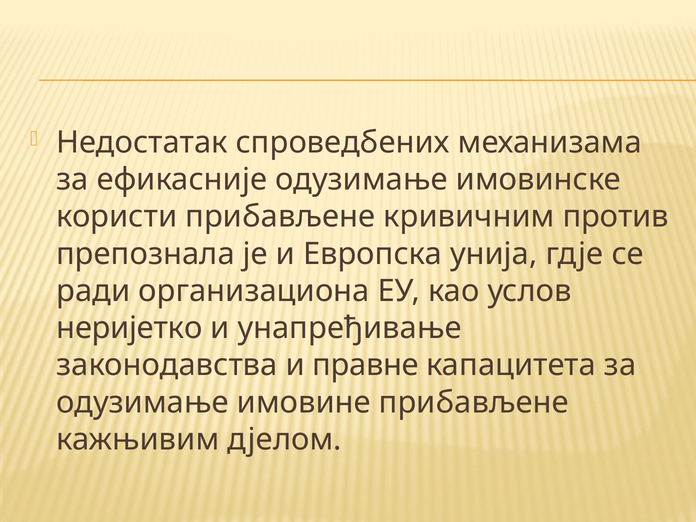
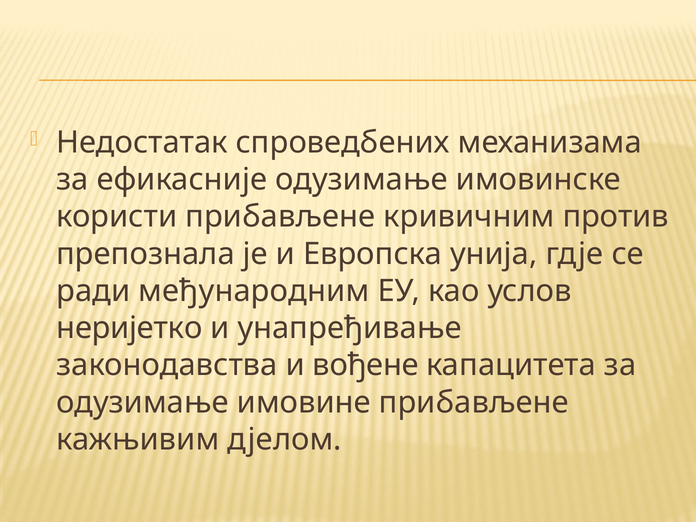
организациона: организациона -> међународним
правне: правне -> вођене
